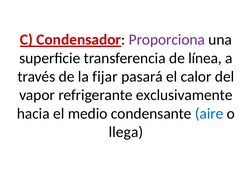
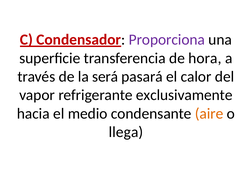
línea: línea -> hora
fijar: fijar -> será
aire colour: blue -> orange
